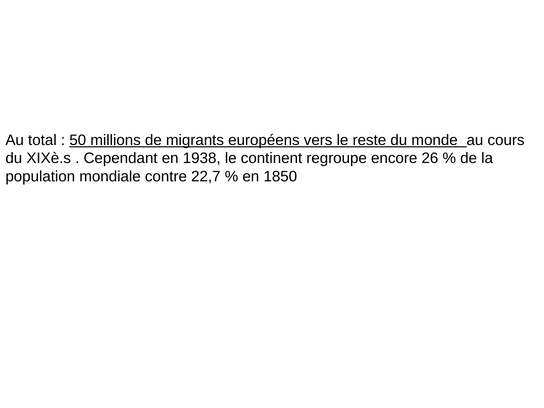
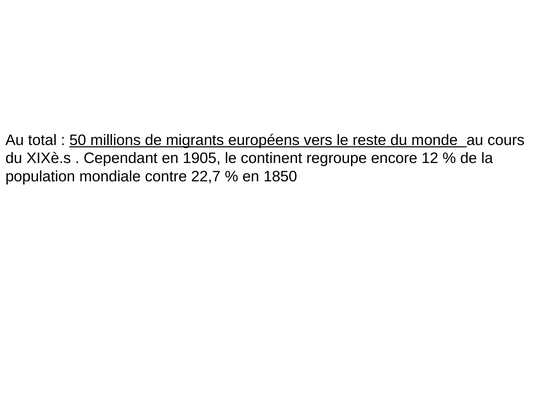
1938: 1938 -> 1905
26: 26 -> 12
